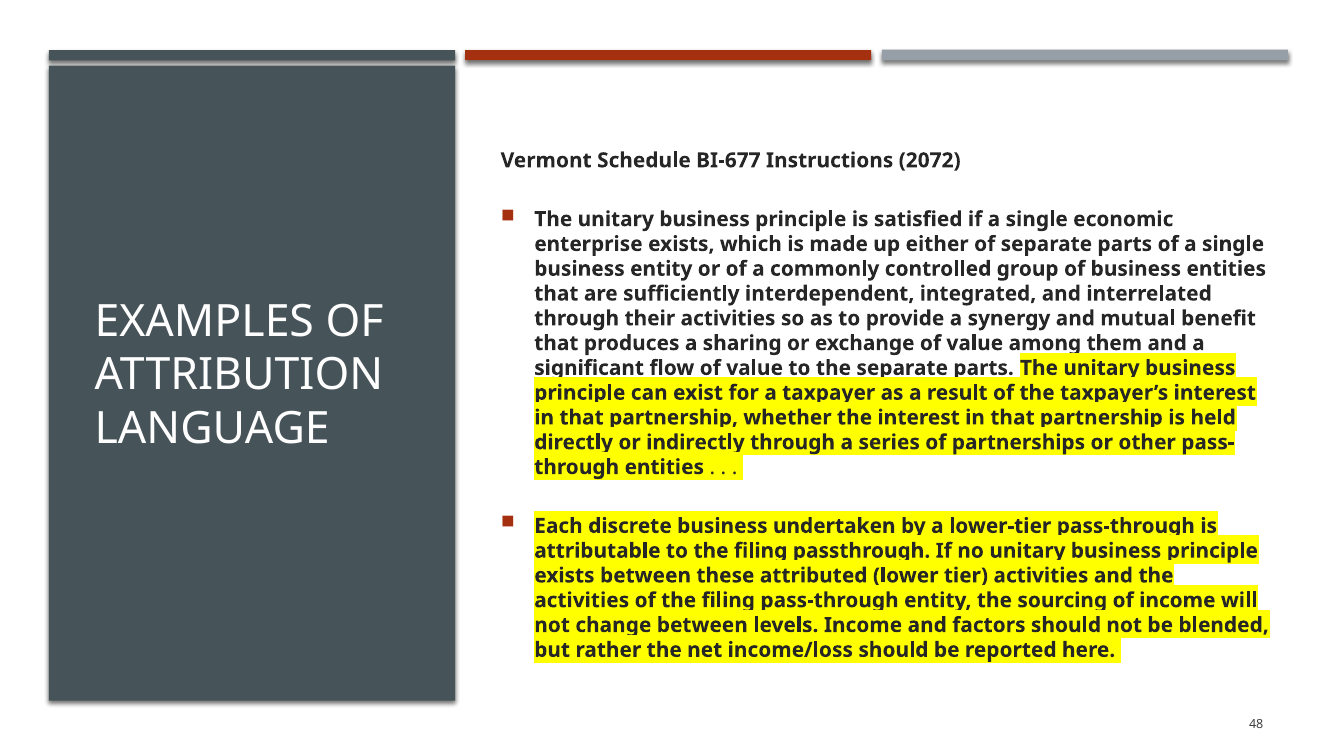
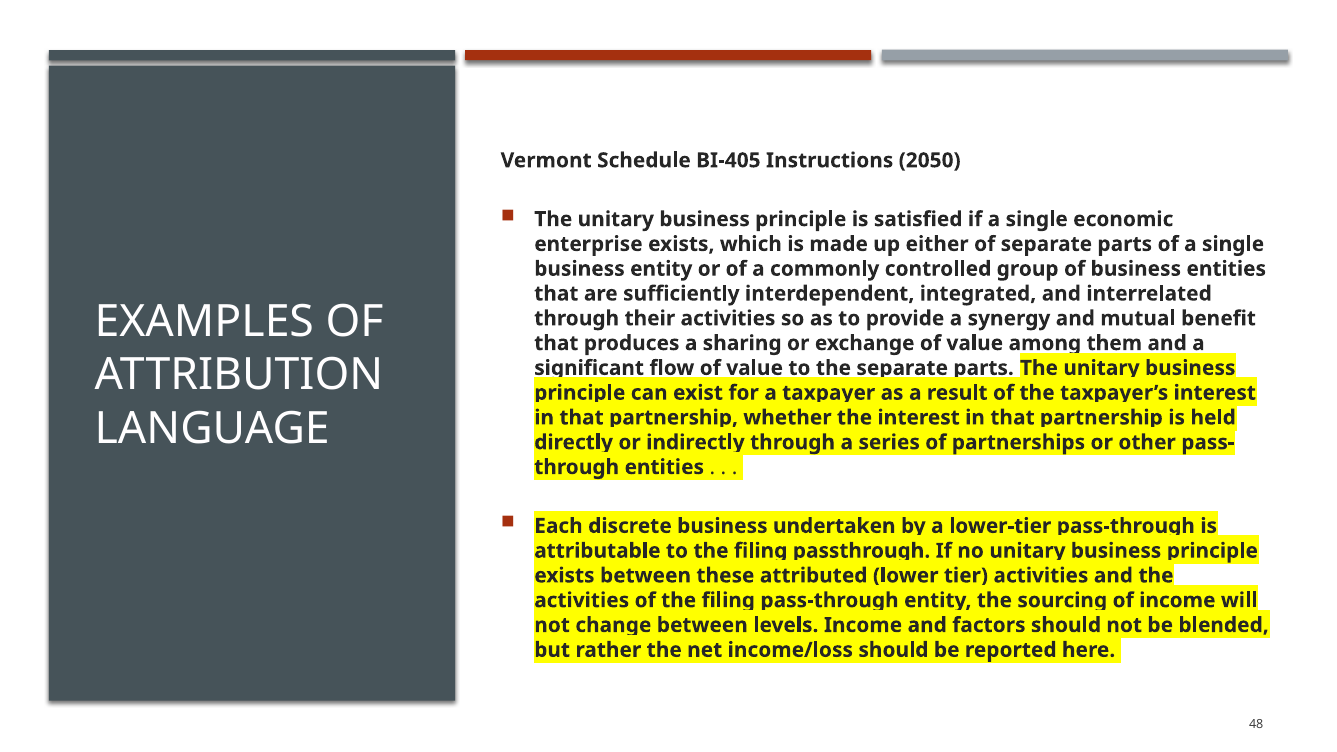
BI-677: BI-677 -> BI-405
2072: 2072 -> 2050
